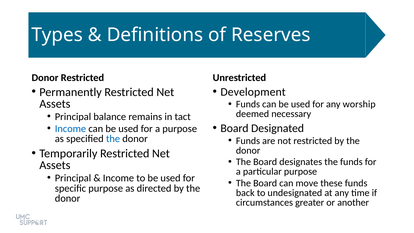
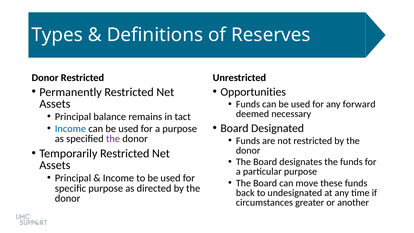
Development: Development -> Opportunities
worship: worship -> forward
the at (113, 139) colour: blue -> purple
